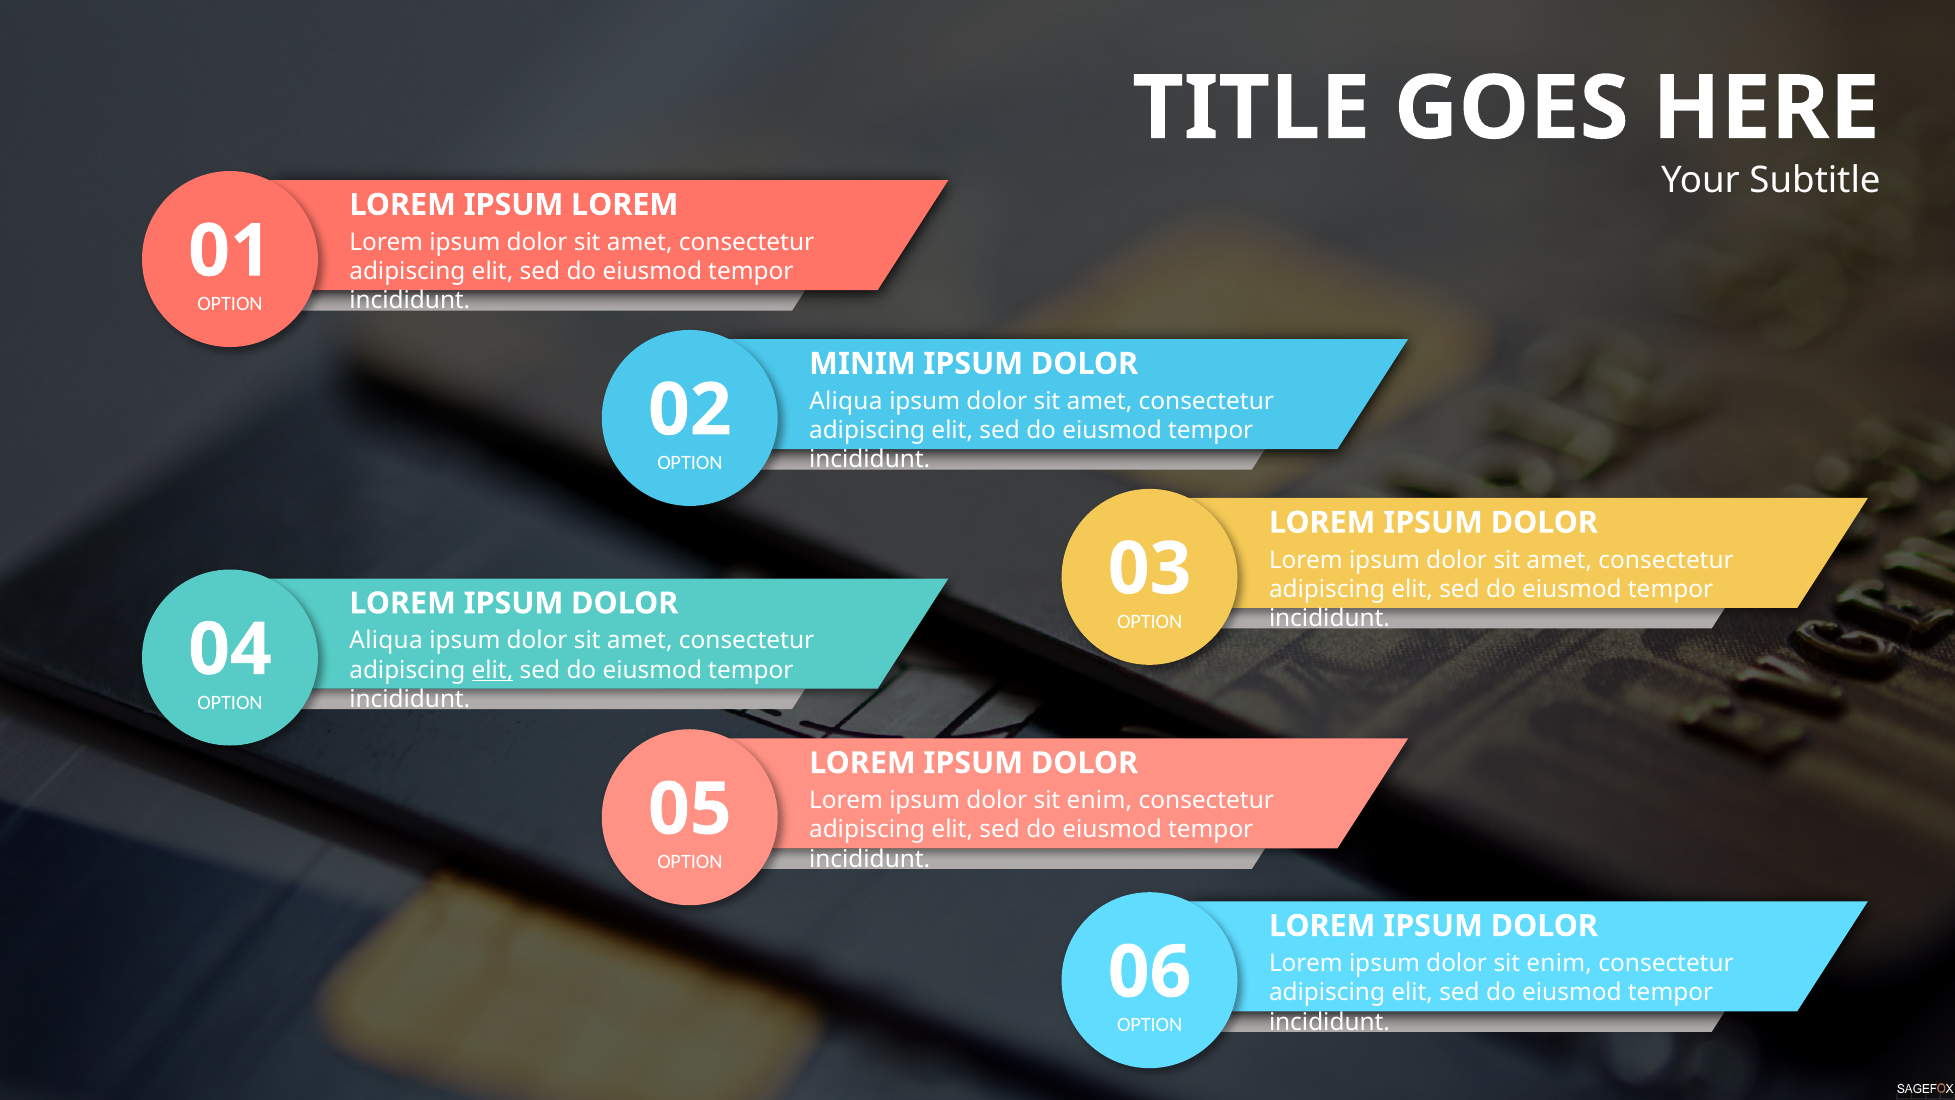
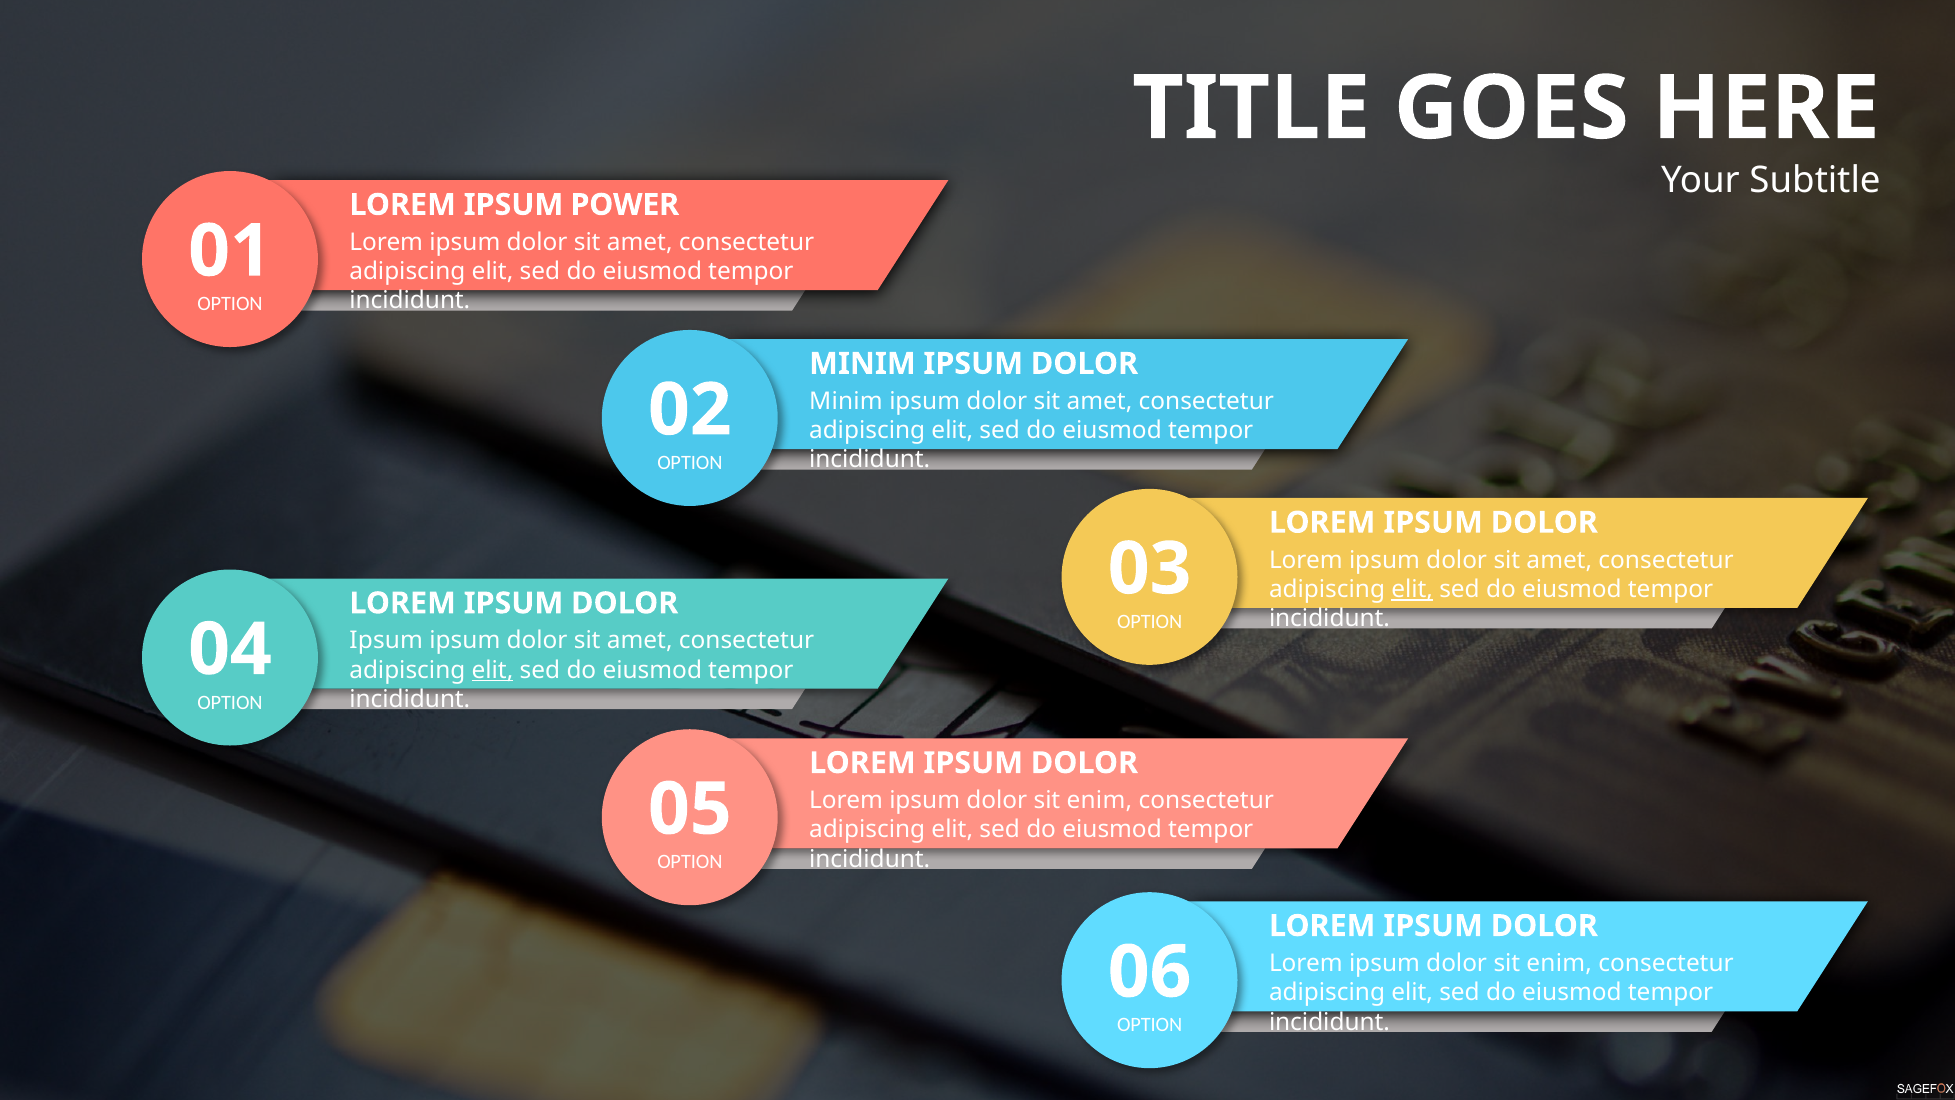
IPSUM LOREM: LOREM -> POWER
Aliqua at (846, 401): Aliqua -> Minim
elit at (1412, 589) underline: none -> present
Aliqua at (386, 641): Aliqua -> Ipsum
